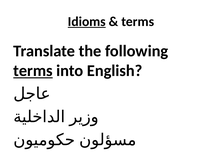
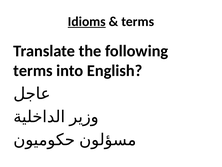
terms at (33, 71) underline: present -> none
